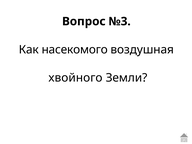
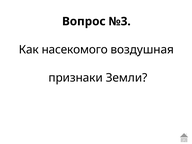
хвойного: хвойного -> признаки
